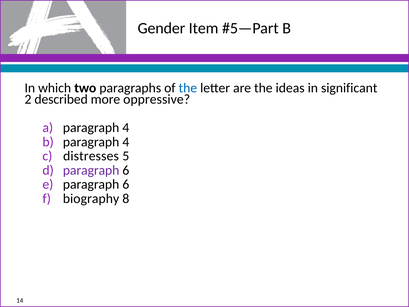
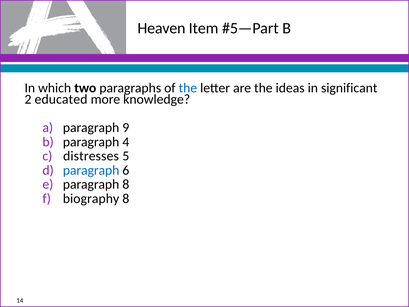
Gender: Gender -> Heaven
described: described -> educated
oppressive: oppressive -> knowledge
4 at (126, 128): 4 -> 9
paragraph at (91, 170) colour: purple -> blue
6 at (126, 184): 6 -> 8
